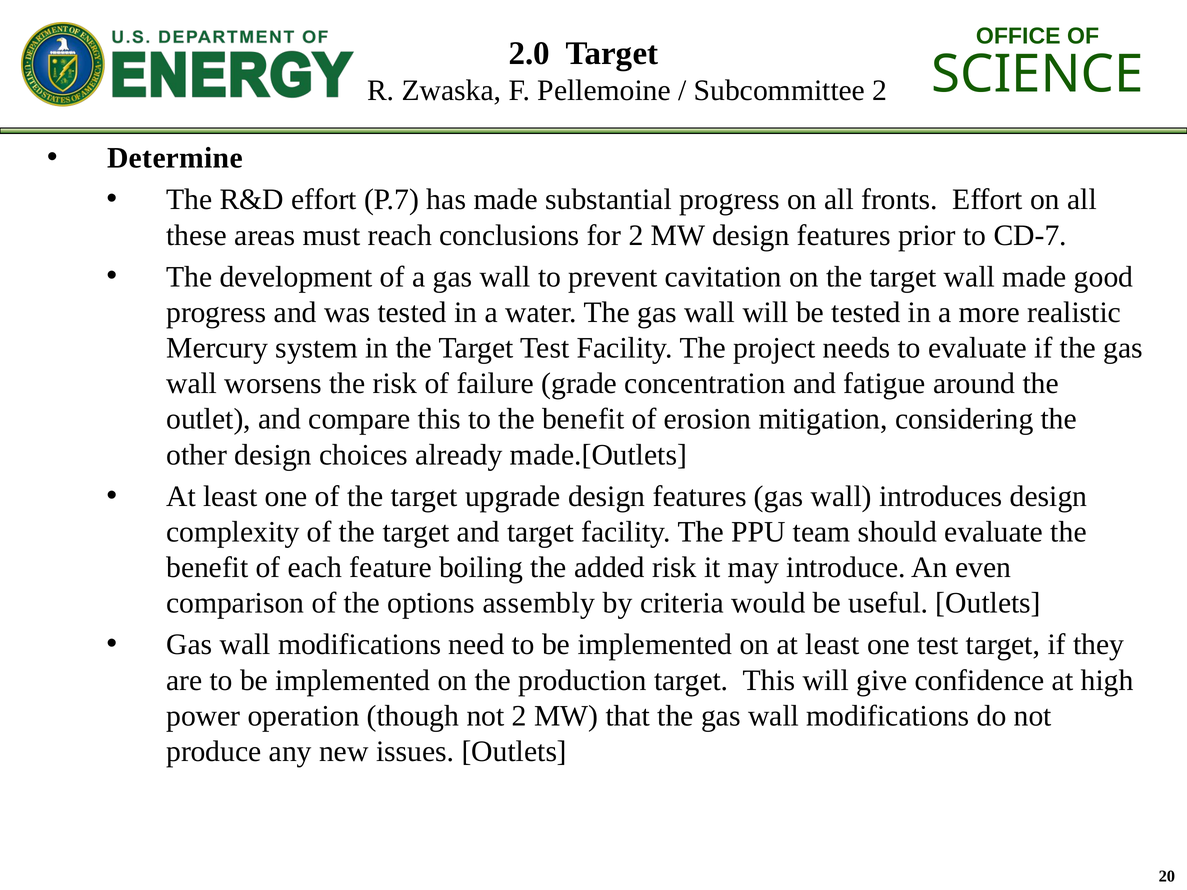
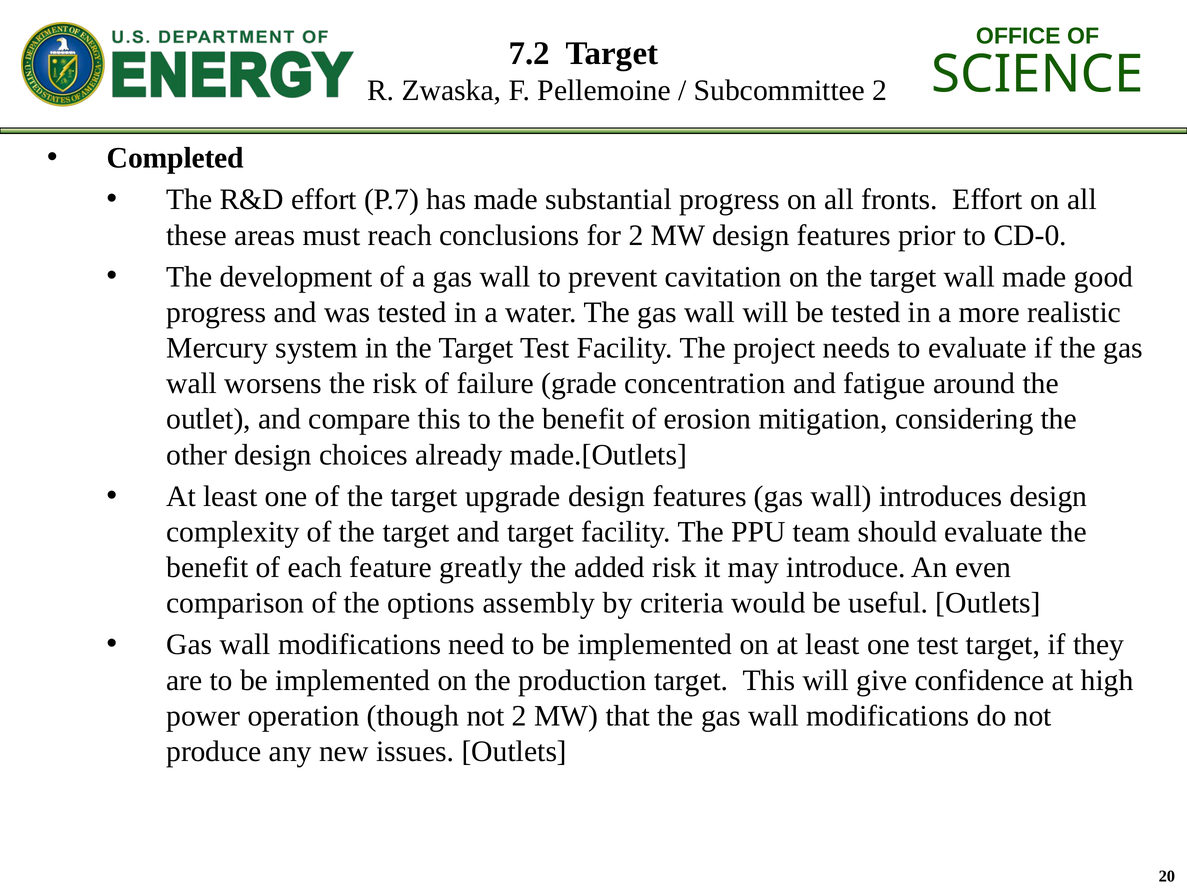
2.0: 2.0 -> 7.2
Determine: Determine -> Completed
CD-7: CD-7 -> CD-0
boiling: boiling -> greatly
